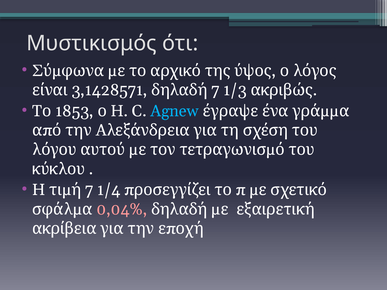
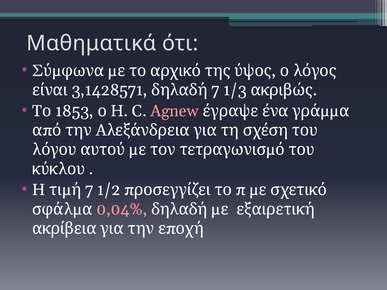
Μυστικισμός: Μυστικισμός -> Μαθηματικά
Agnew colour: light blue -> pink
1/4: 1/4 -> 1/2
